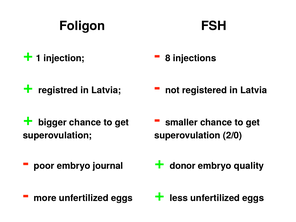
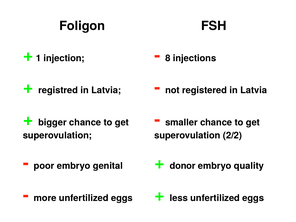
2/0: 2/0 -> 2/2
journal: journal -> genital
